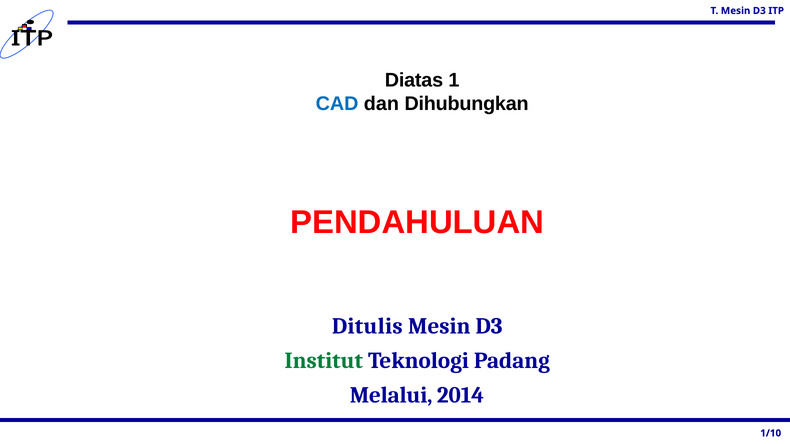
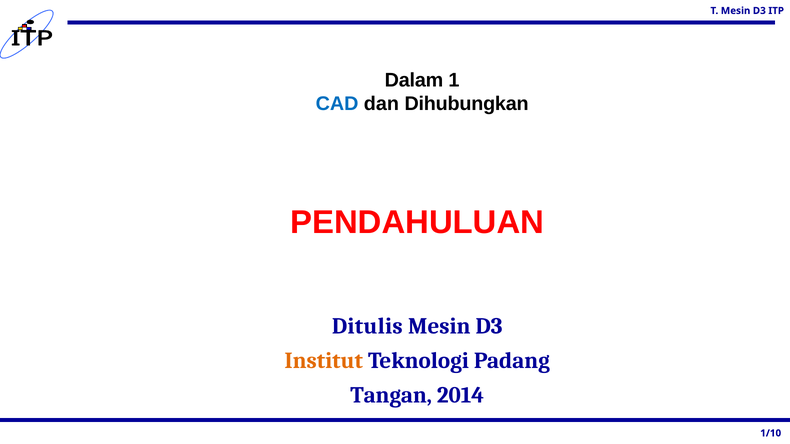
Diatas: Diatas -> Dalam
Institut colour: green -> orange
Melalui: Melalui -> Tangan
